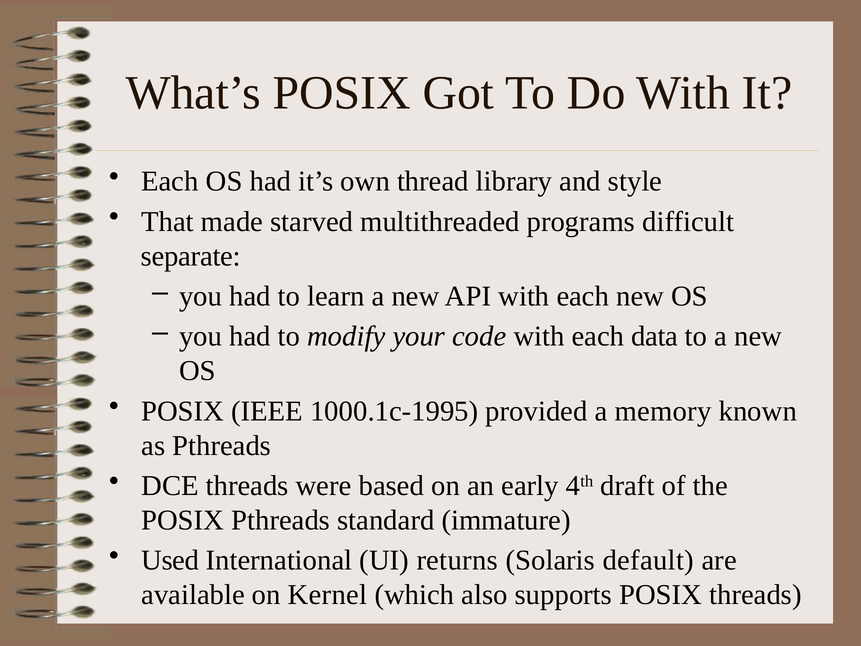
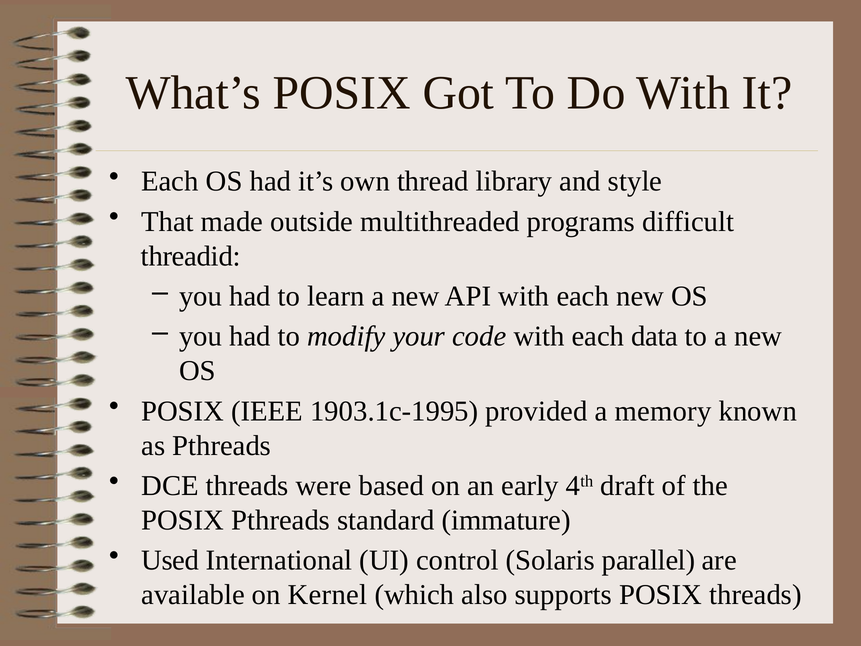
starved: starved -> outside
separate: separate -> threadid
1000.1c-1995: 1000.1c-1995 -> 1903.1c-1995
returns: returns -> control
default: default -> parallel
